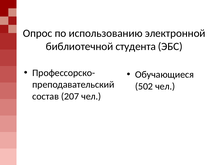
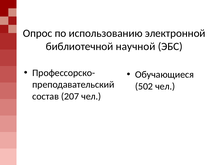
студента: студента -> научной
